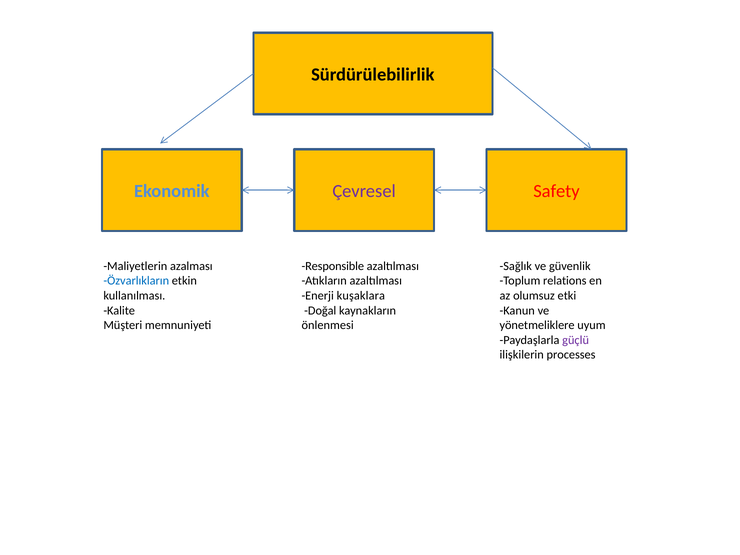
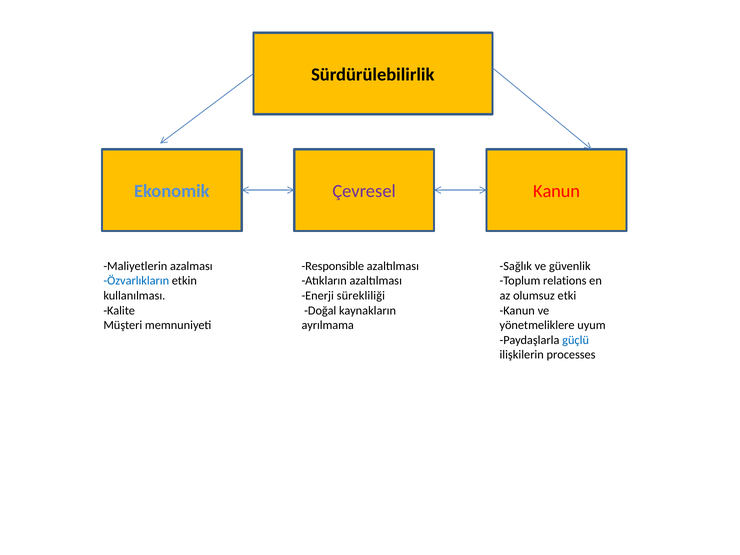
Çevresel Safety: Safety -> Kanun
kuşaklara: kuşaklara -> sürekliliği
önlenmesi: önlenmesi -> ayrılmama
güçlü colour: purple -> blue
